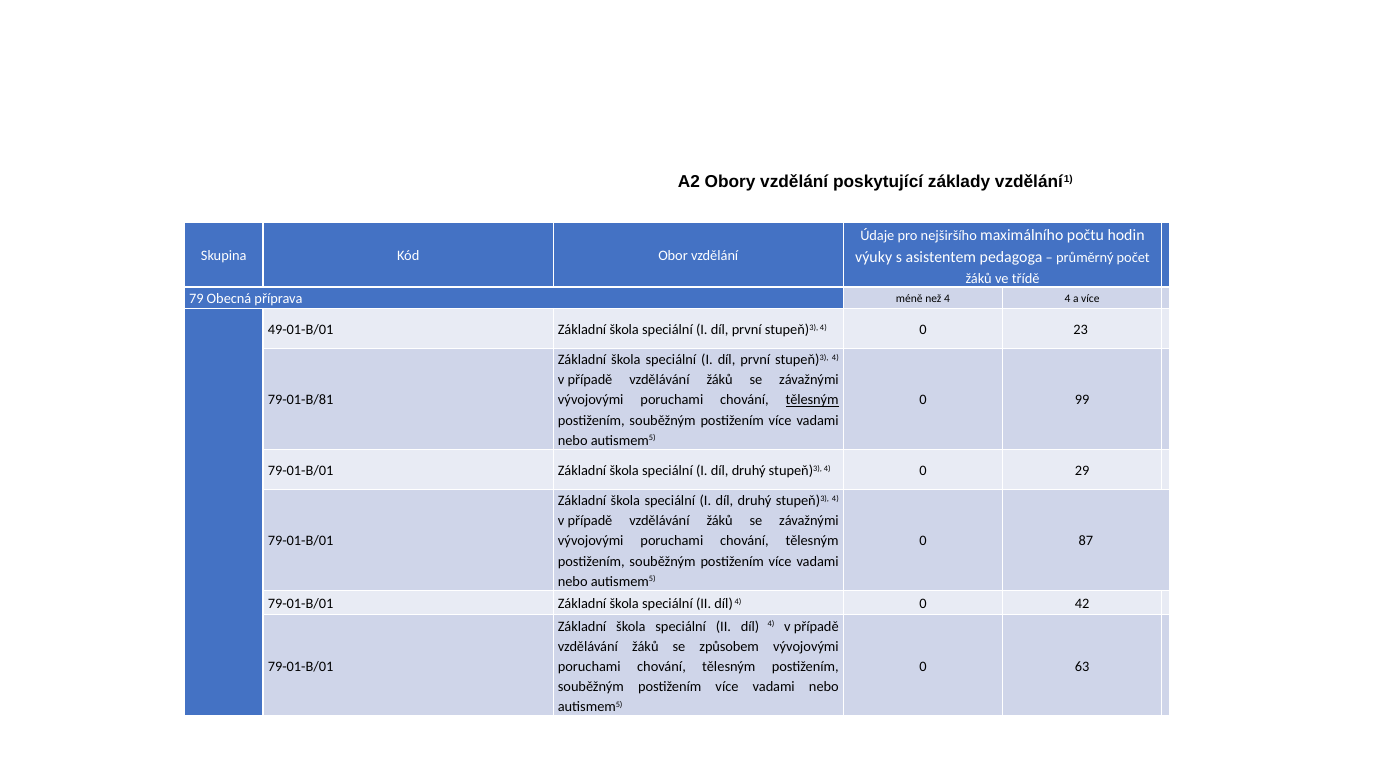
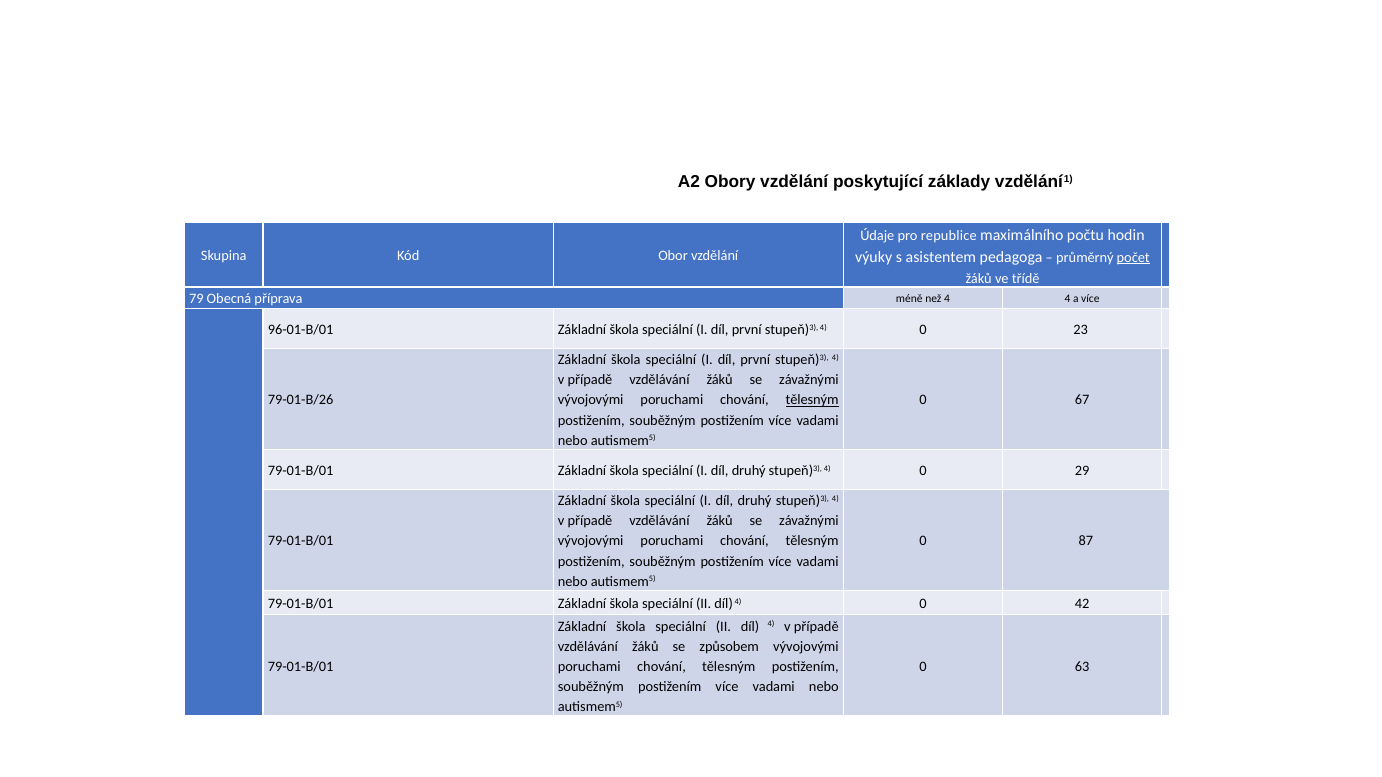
nejširšího: nejširšího -> republice
počet underline: none -> present
49-01-B/01: 49-01-B/01 -> 96-01-B/01
79-01-B/81: 79-01-B/81 -> 79-01-B/26
99: 99 -> 67
